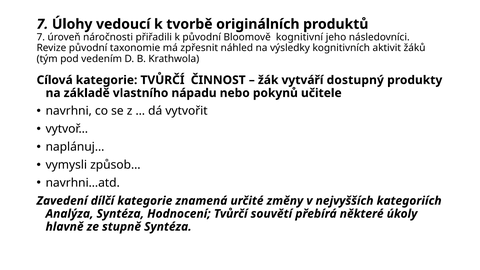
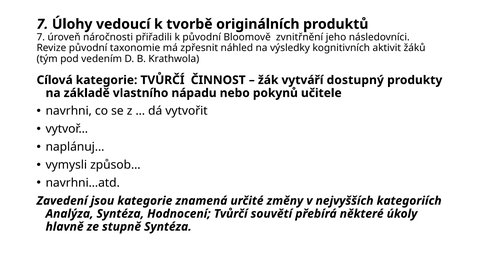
kognitivní: kognitivní -> zvnitřnění
dílčí: dílčí -> jsou
